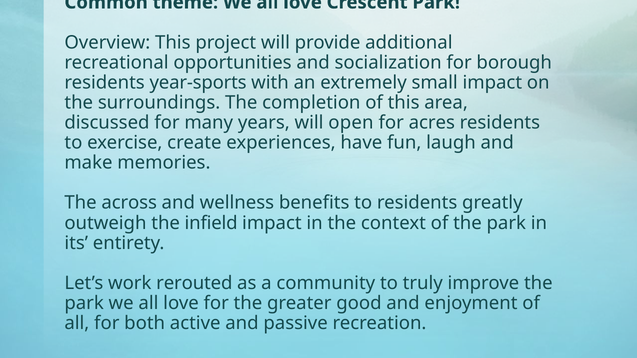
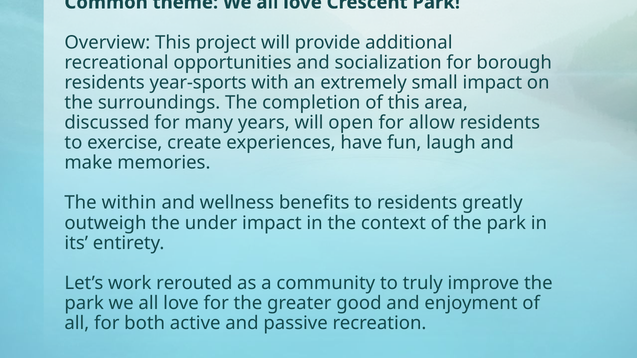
acres: acres -> allow
across: across -> within
infield: infield -> under
